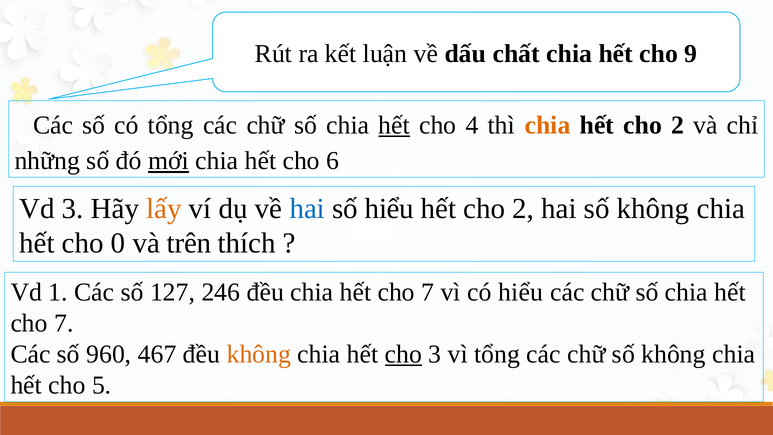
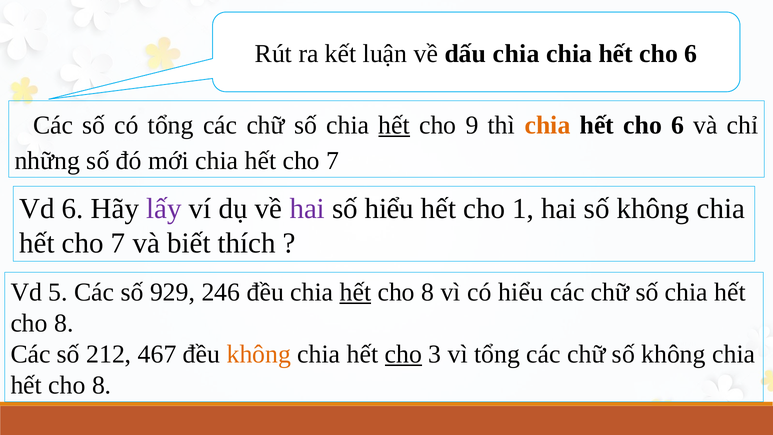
dấu chất: chất -> chia
9 at (691, 54): 9 -> 6
4: 4 -> 9
2 at (678, 125): 2 -> 6
mới underline: present -> none
6 at (333, 161): 6 -> 7
Vd 3: 3 -> 6
lấy colour: orange -> purple
hai at (307, 208) colour: blue -> purple
2 at (523, 208): 2 -> 1
0 at (118, 243): 0 -> 7
trên: trên -> biết
1: 1 -> 5
127: 127 -> 929
hết at (355, 292) underline: none -> present
7 at (428, 292): 7 -> 8
7 at (64, 323): 7 -> 8
960: 960 -> 212
5 at (102, 385): 5 -> 8
